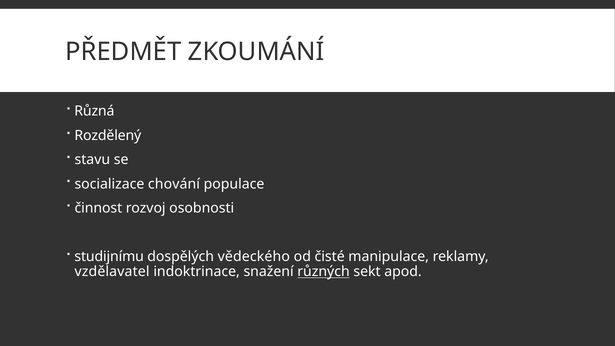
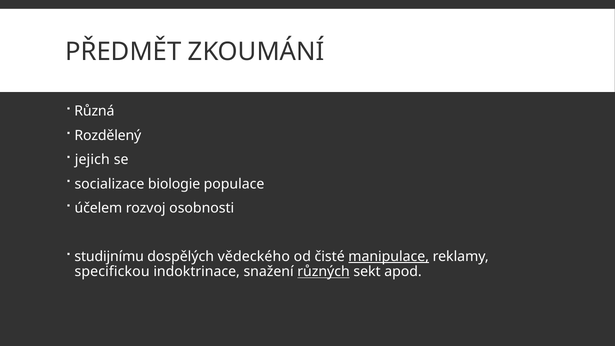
stavu: stavu -> jejich
chování: chování -> biologie
činnost: činnost -> účelem
manipulace underline: none -> present
vzdělavatel: vzdělavatel -> specifickou
